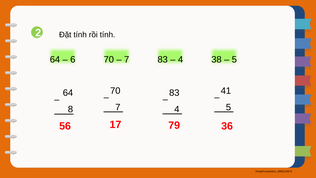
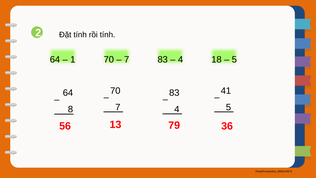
6: 6 -> 1
38: 38 -> 18
17: 17 -> 13
